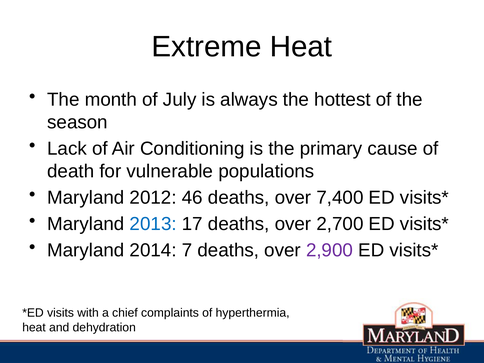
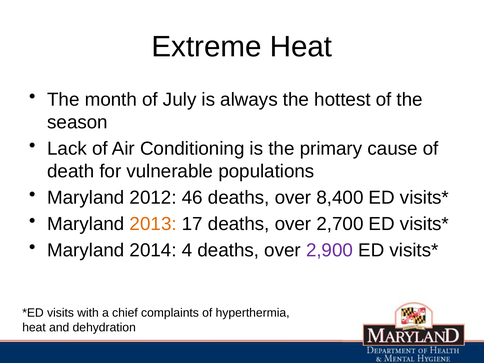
7,400: 7,400 -> 8,400
2013 colour: blue -> orange
7: 7 -> 4
